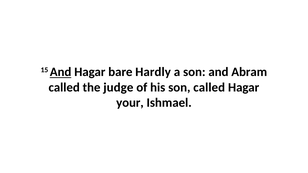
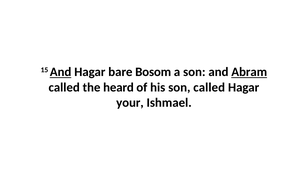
Hardly: Hardly -> Bosom
Abram underline: none -> present
judge: judge -> heard
